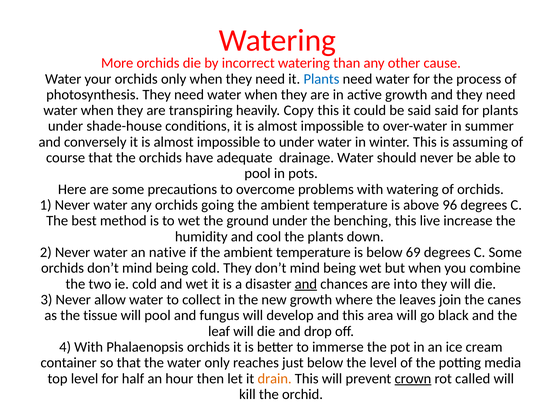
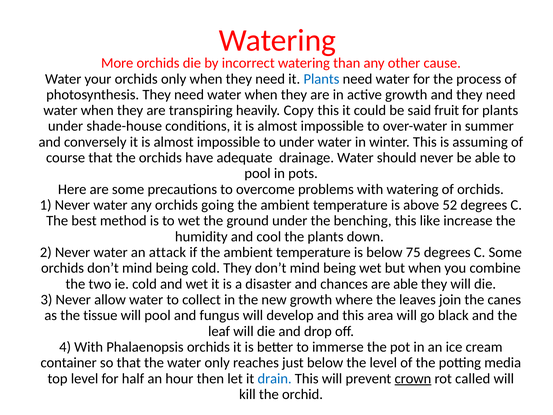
said said: said -> fruit
96: 96 -> 52
live: live -> like
native: native -> attack
69: 69 -> 75
and at (306, 284) underline: present -> none
are into: into -> able
drain colour: orange -> blue
